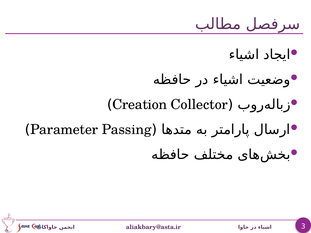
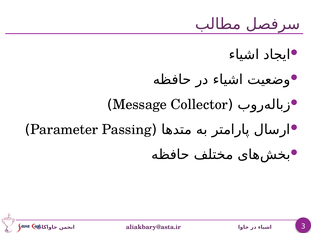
Creation: Creation -> Message
